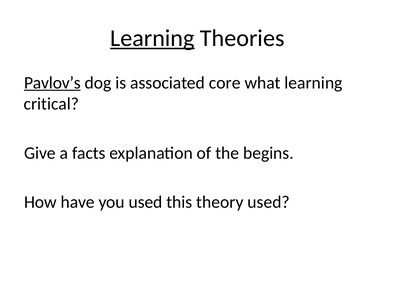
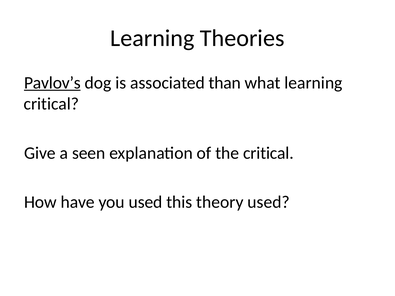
Learning at (152, 38) underline: present -> none
core: core -> than
facts: facts -> seen
the begins: begins -> critical
